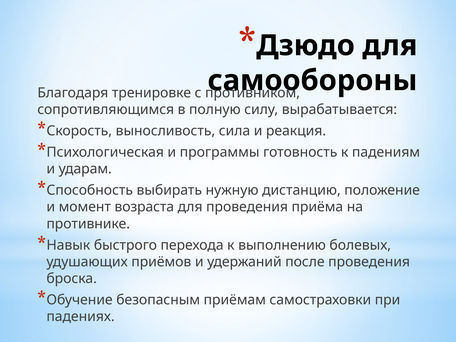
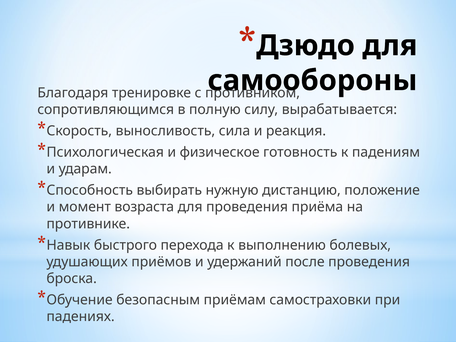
программы: программы -> физическое
